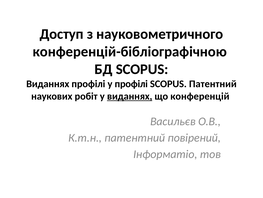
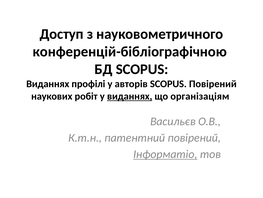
у профілі: профілі -> авторів
SCOPUS Патентний: Патентний -> Повірений
конференцій: конференцій -> організаціям
Інформатіо underline: none -> present
